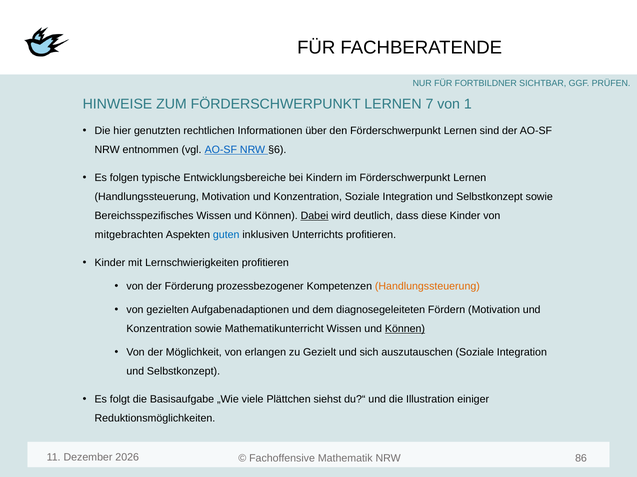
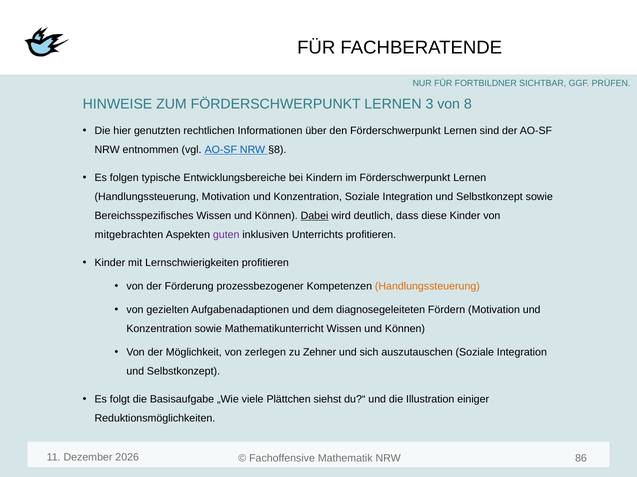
7: 7 -> 3
1: 1 -> 8
§6: §6 -> §8
guten colour: blue -> purple
Können at (405, 329) underline: present -> none
erlangen: erlangen -> zerlegen
Gezielt: Gezielt -> Zehner
